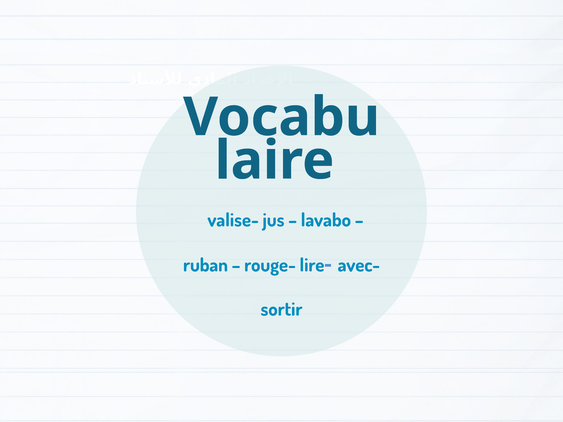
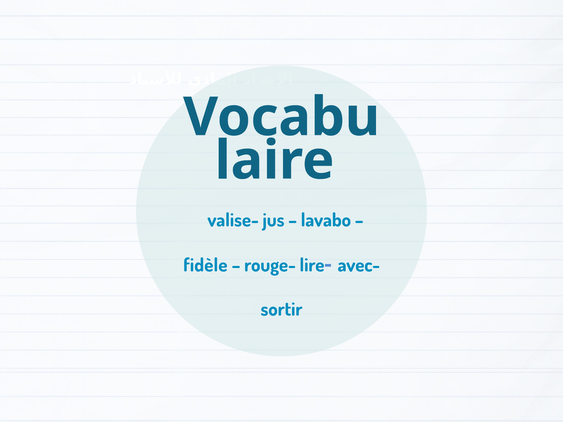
ruban: ruban -> fidèle
